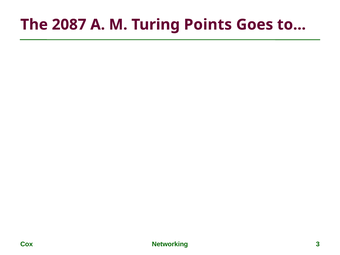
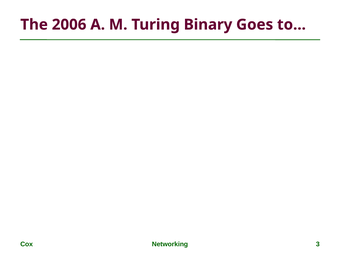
2087: 2087 -> 2006
Points: Points -> Binary
